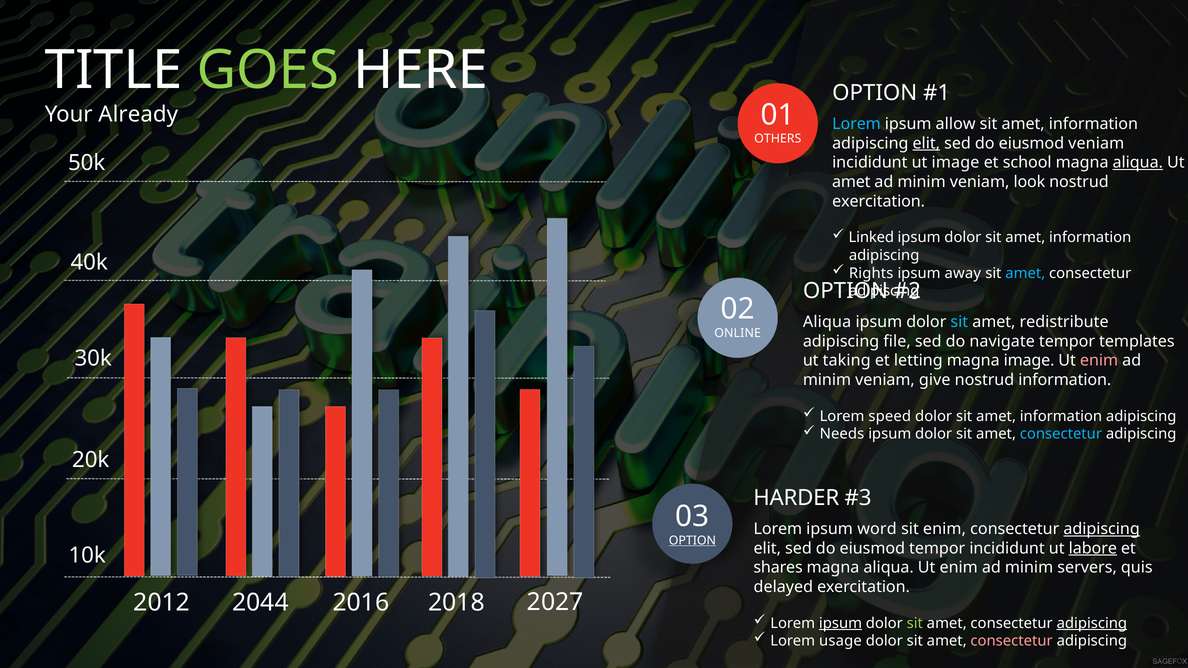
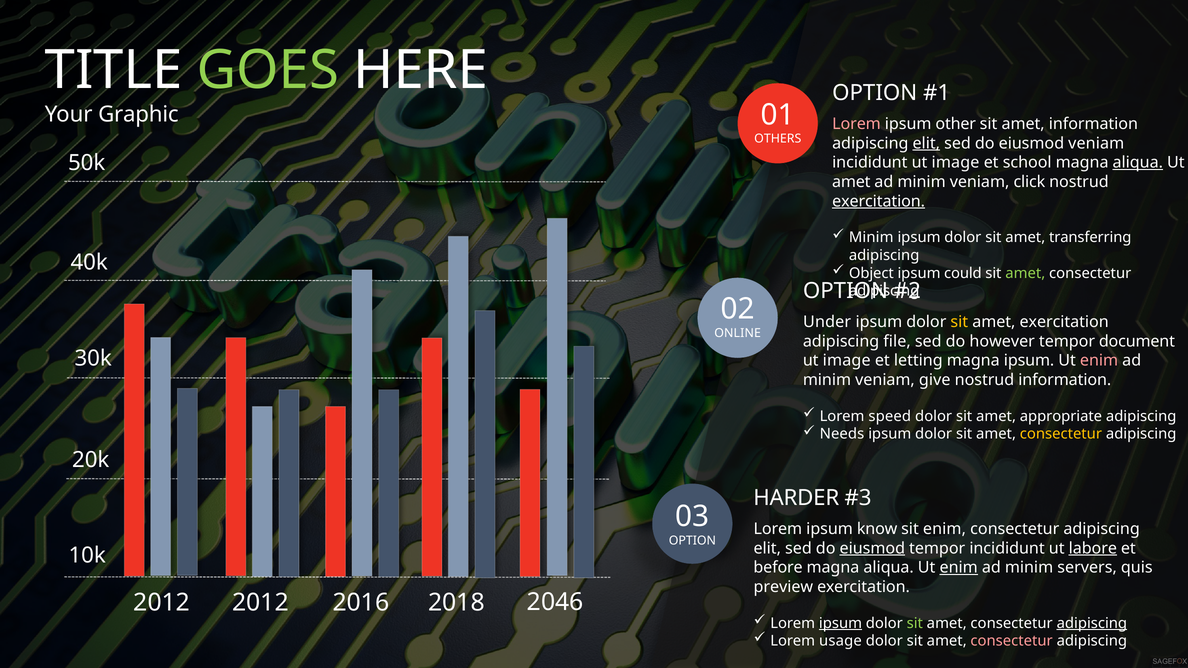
Already: Already -> Graphic
Lorem at (857, 124) colour: light blue -> pink
allow: allow -> other
look: look -> click
exercitation at (879, 201) underline: none -> present
Linked at (871, 238): Linked -> Minim
information at (1090, 238): information -> transferring
Rights: Rights -> Object
away: away -> could
amet at (1025, 273) colour: light blue -> light green
Aliqua at (827, 322): Aliqua -> Under
sit at (959, 322) colour: light blue -> yellow
amet redistribute: redistribute -> exercitation
navigate: navigate -> however
templates: templates -> document
taking at (847, 361): taking -> image
magna image: image -> ipsum
information at (1061, 416): information -> appropriate
consectetur at (1061, 434) colour: light blue -> yellow
word: word -> know
adipiscing at (1102, 529) underline: present -> none
OPTION at (692, 541) underline: present -> none
eiusmod at (872, 548) underline: none -> present
shares: shares -> before
enim at (959, 568) underline: none -> present
delayed: delayed -> preview
2012 2044: 2044 -> 2012
2027: 2027 -> 2046
